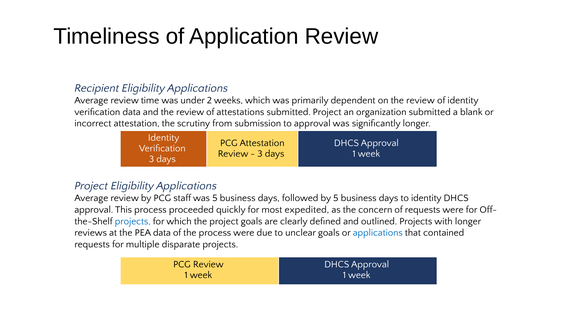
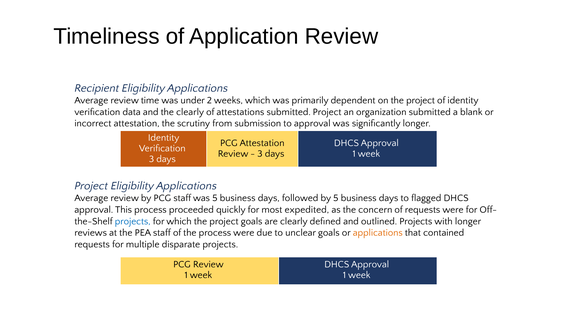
on the review: review -> project
and the review: review -> clearly
to identity: identity -> flagged
PEA data: data -> staff
applications at (378, 233) colour: blue -> orange
